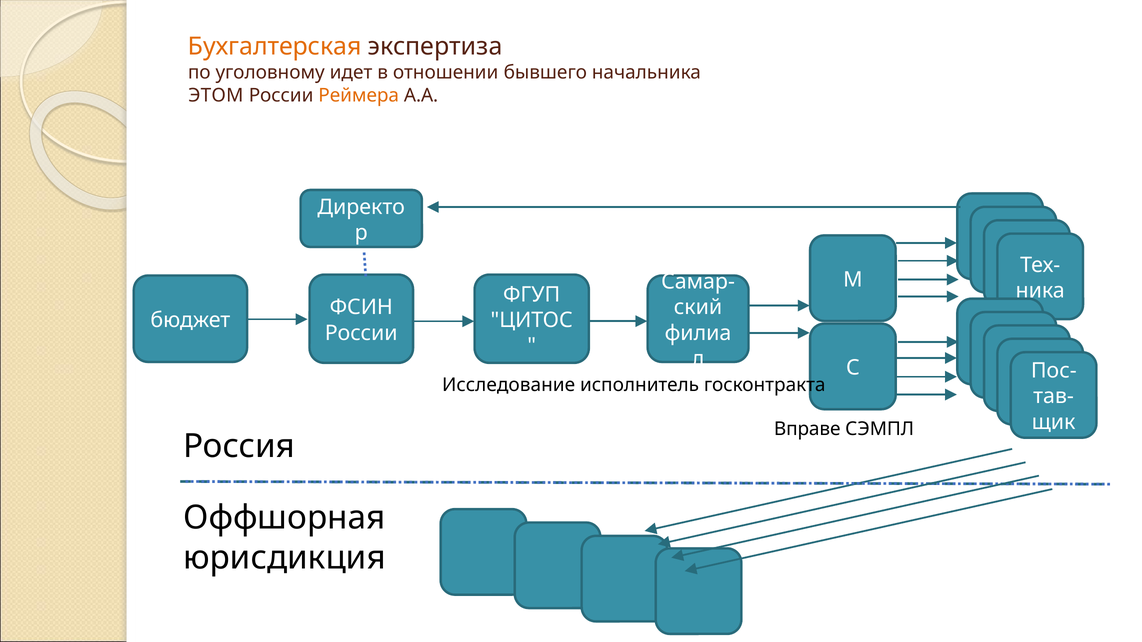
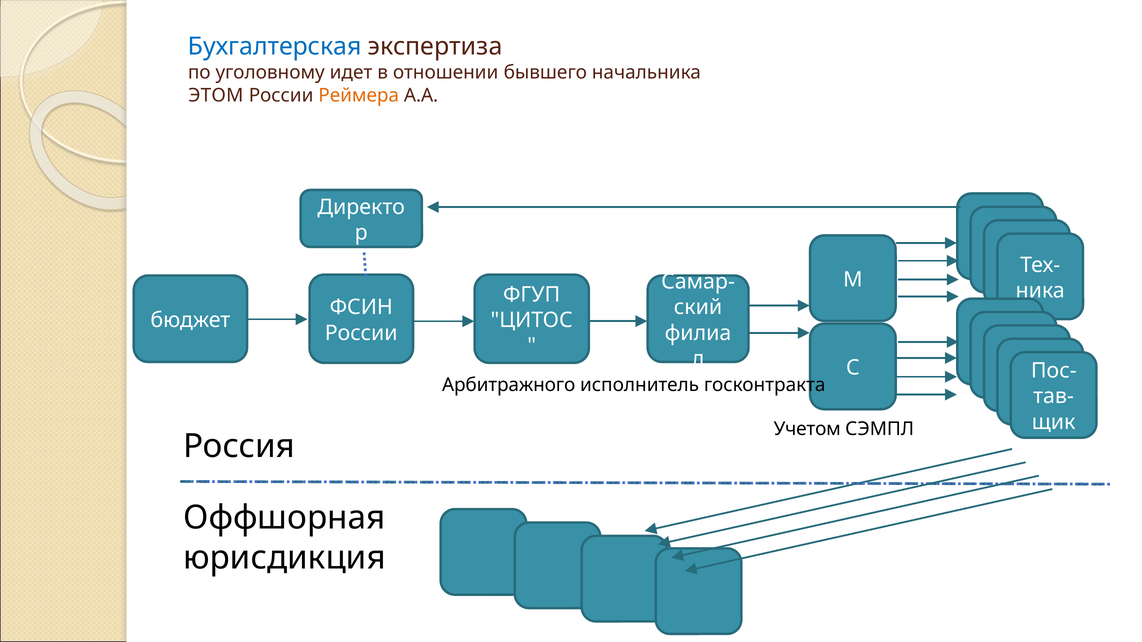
Бухгалтерская colour: orange -> blue
Исследование: Исследование -> Арбитражного
Вправе: Вправе -> Учетом
